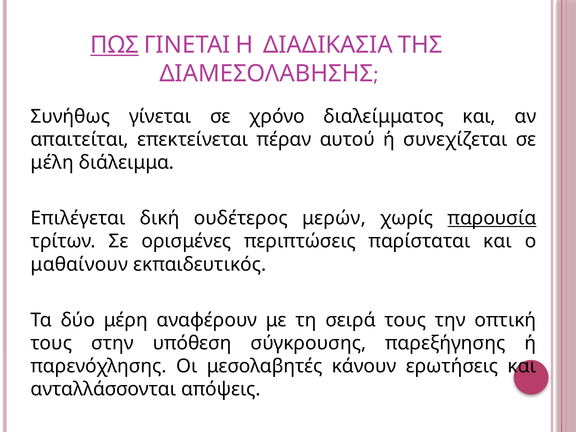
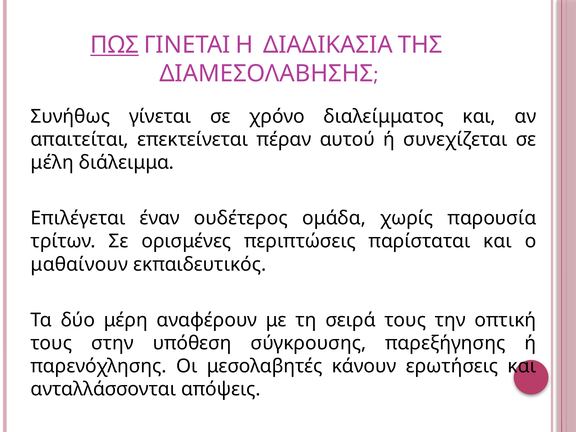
δική: δική -> έναν
μερών: μερών -> ομάδα
παρουσία underline: present -> none
